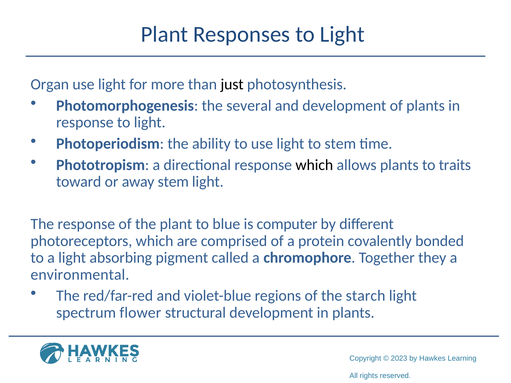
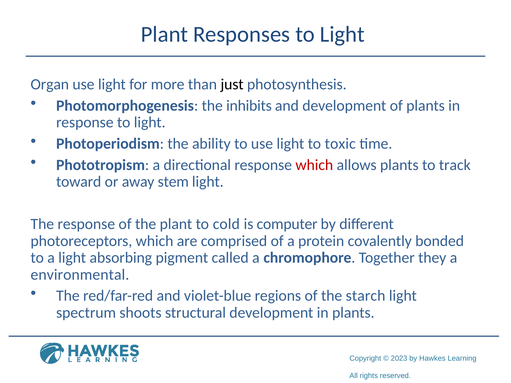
several: several -> inhibits
to stem: stem -> toxic
which at (314, 165) colour: black -> red
traits: traits -> track
blue: blue -> cold
flower: flower -> shoots
